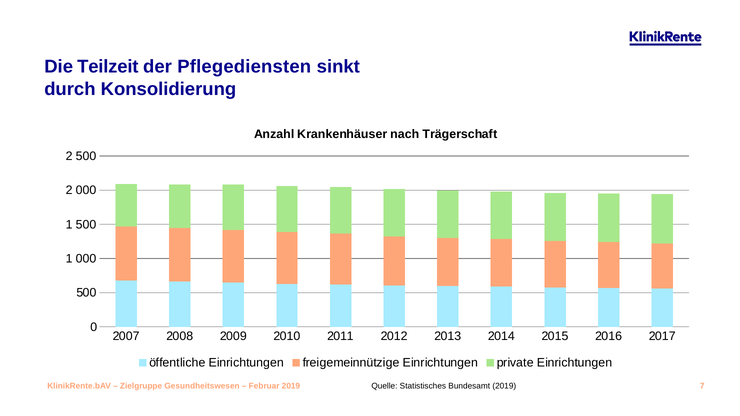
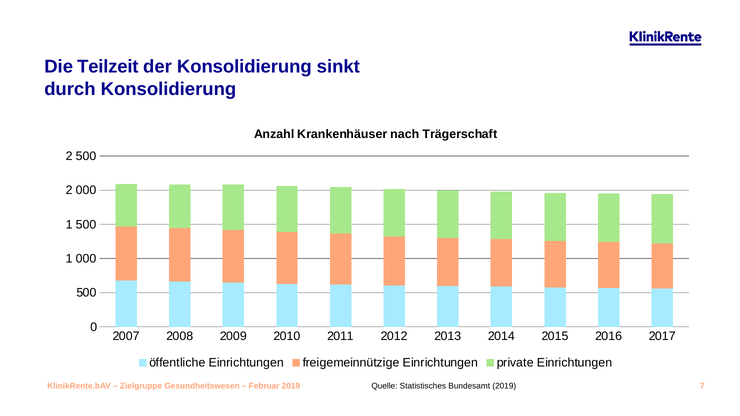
der Pflegediensten: Pflegediensten -> Konsolidierung
